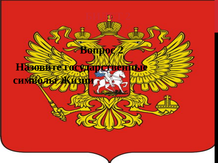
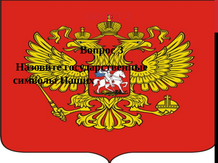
Вопрос 2: 2 -> 3
Жизни: Жизни -> Наших
